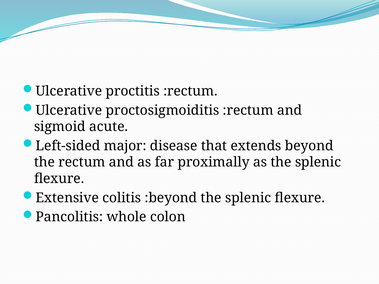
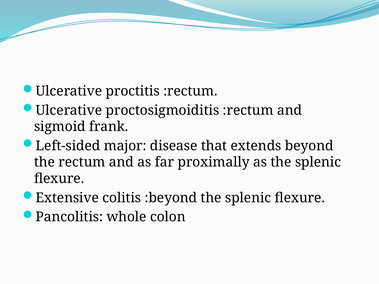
acute: acute -> frank
